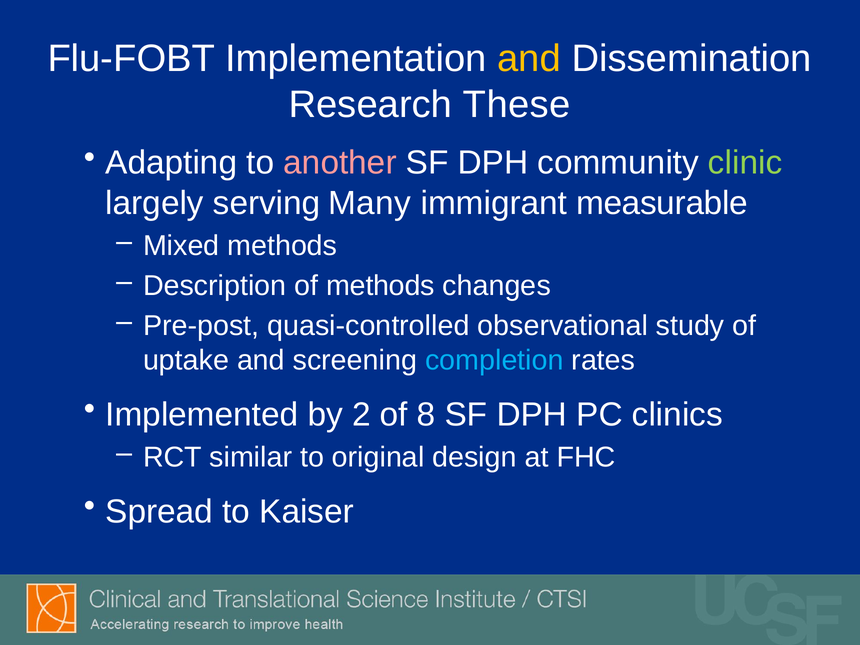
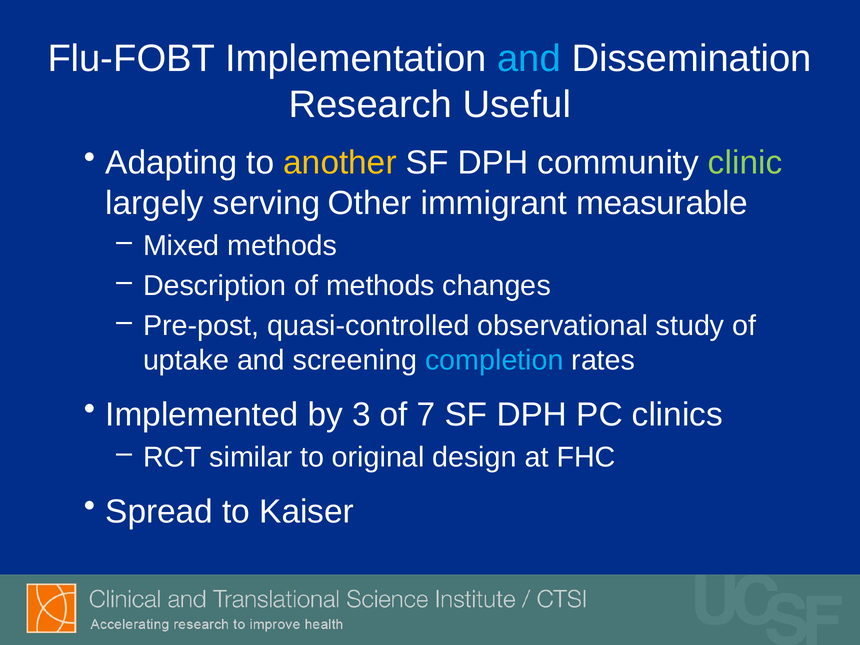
and at (529, 59) colour: yellow -> light blue
These: These -> Useful
another colour: pink -> yellow
Many: Many -> Other
2: 2 -> 3
8: 8 -> 7
